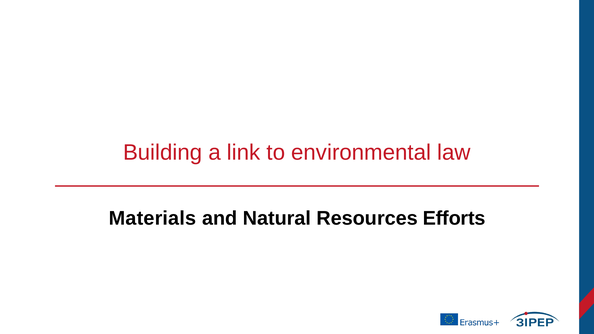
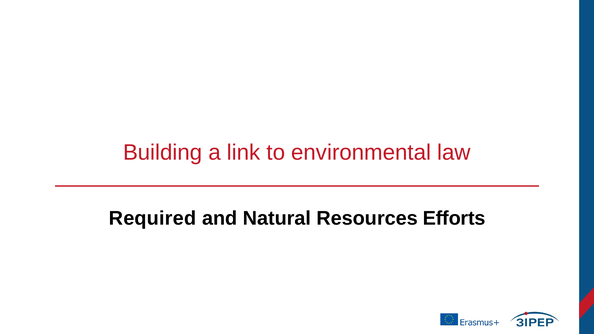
Materials: Materials -> Required
